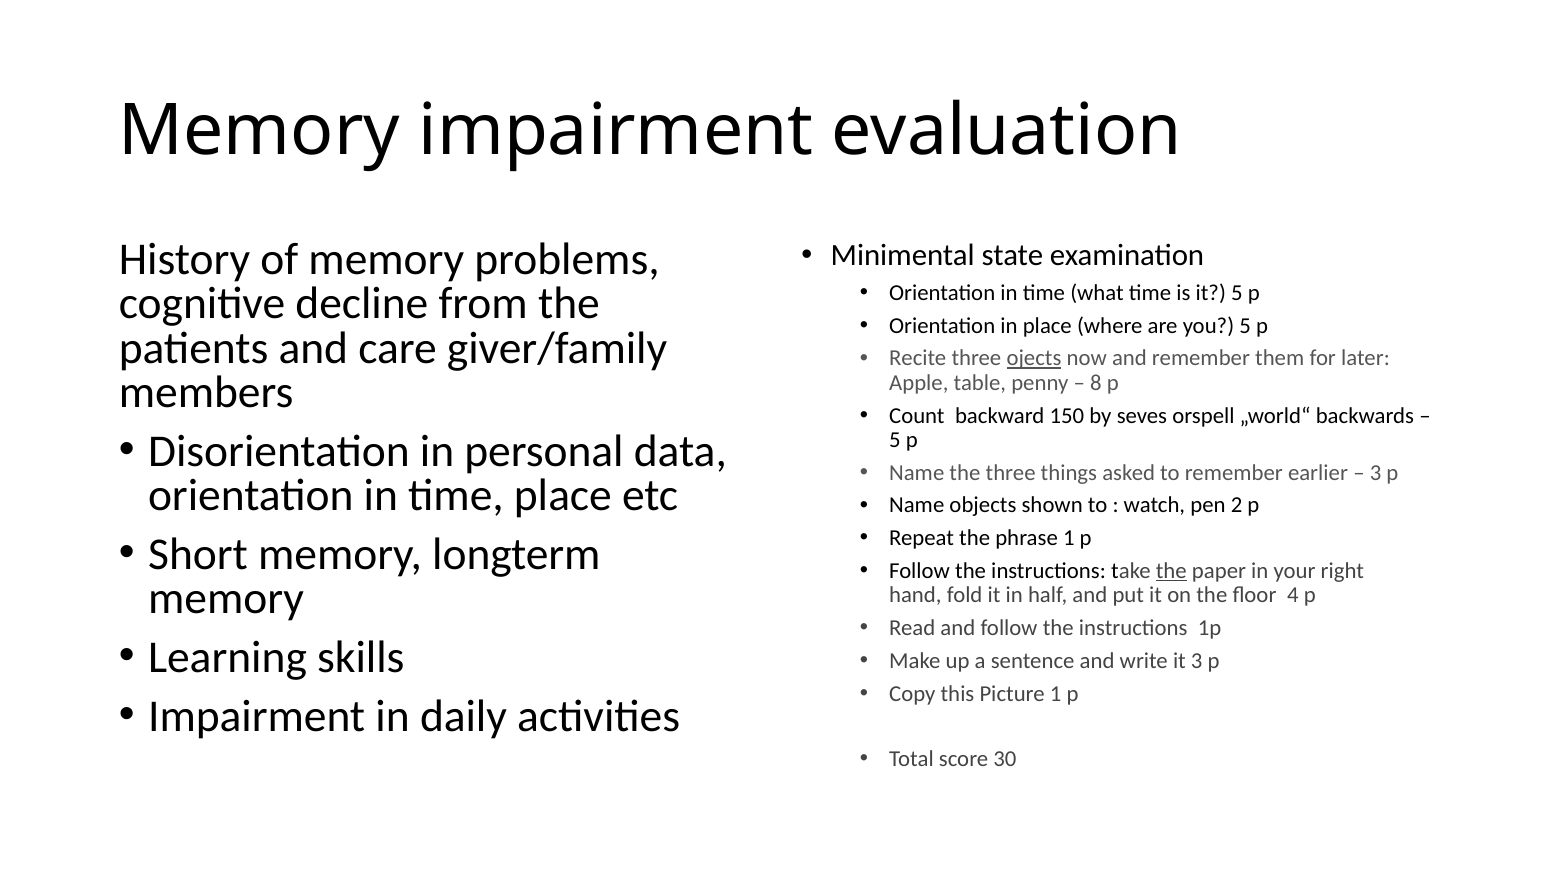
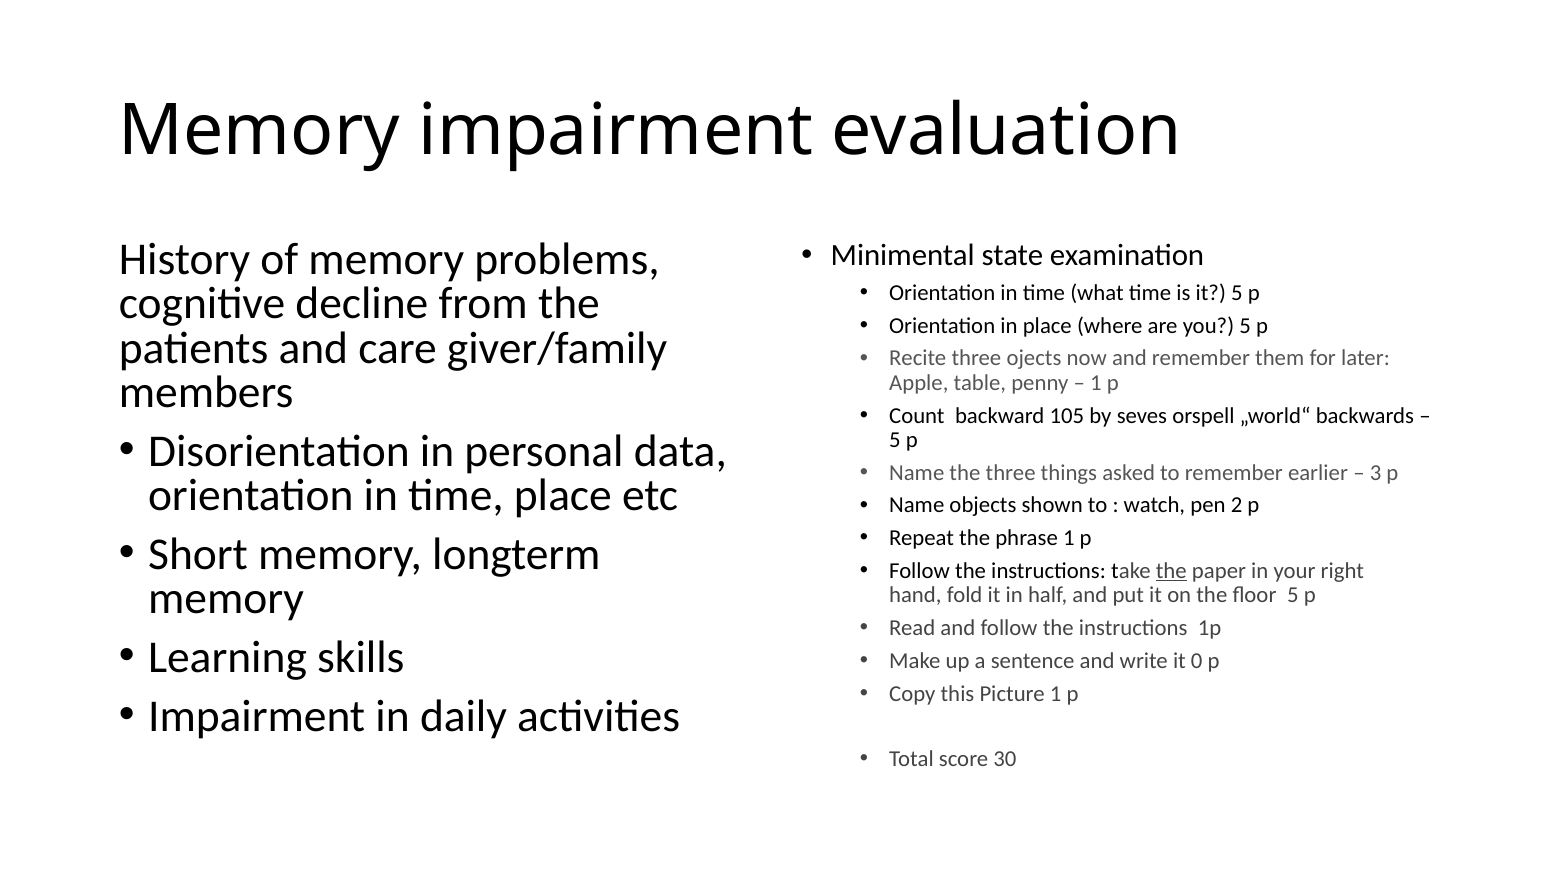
ojects underline: present -> none
8 at (1096, 383): 8 -> 1
150: 150 -> 105
floor 4: 4 -> 5
it 3: 3 -> 0
